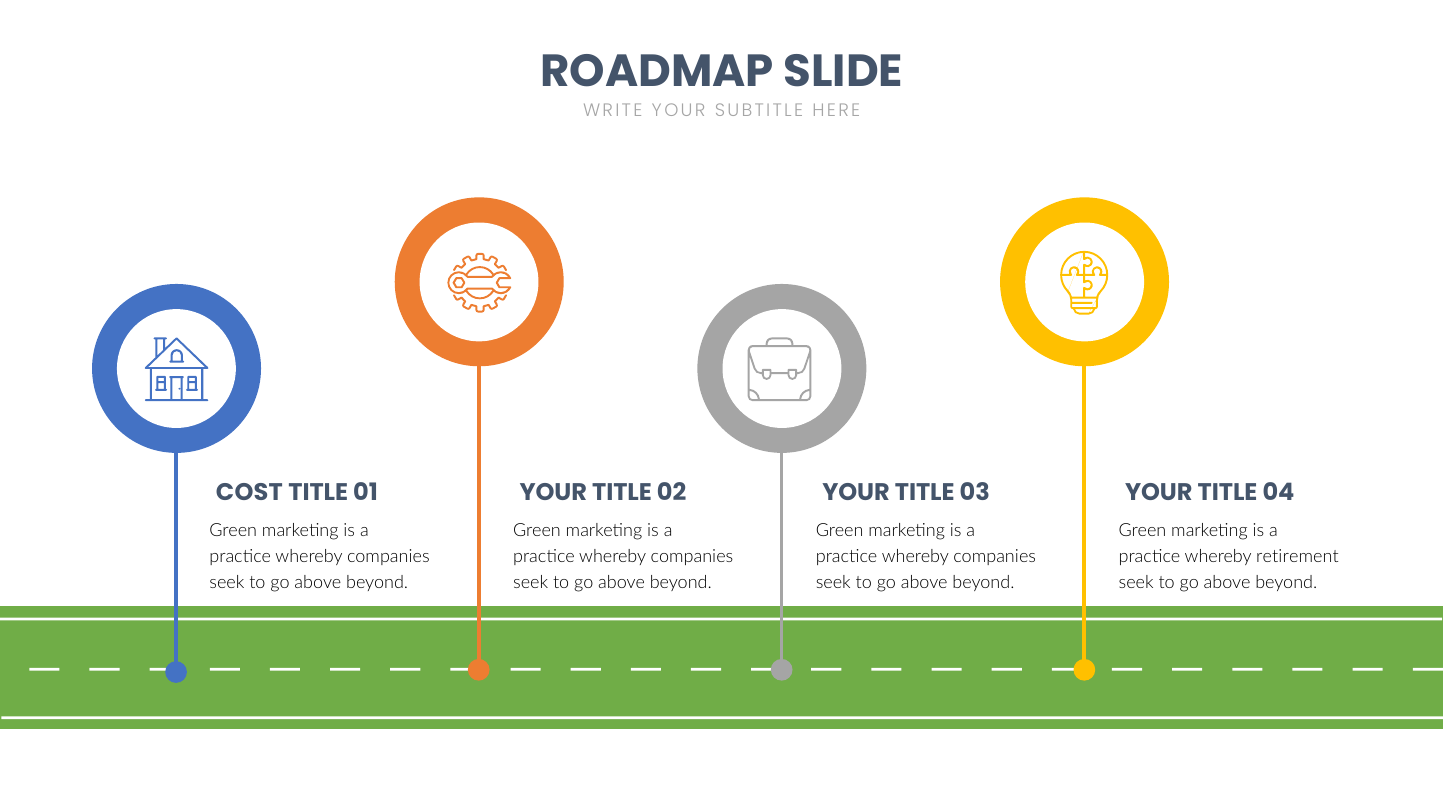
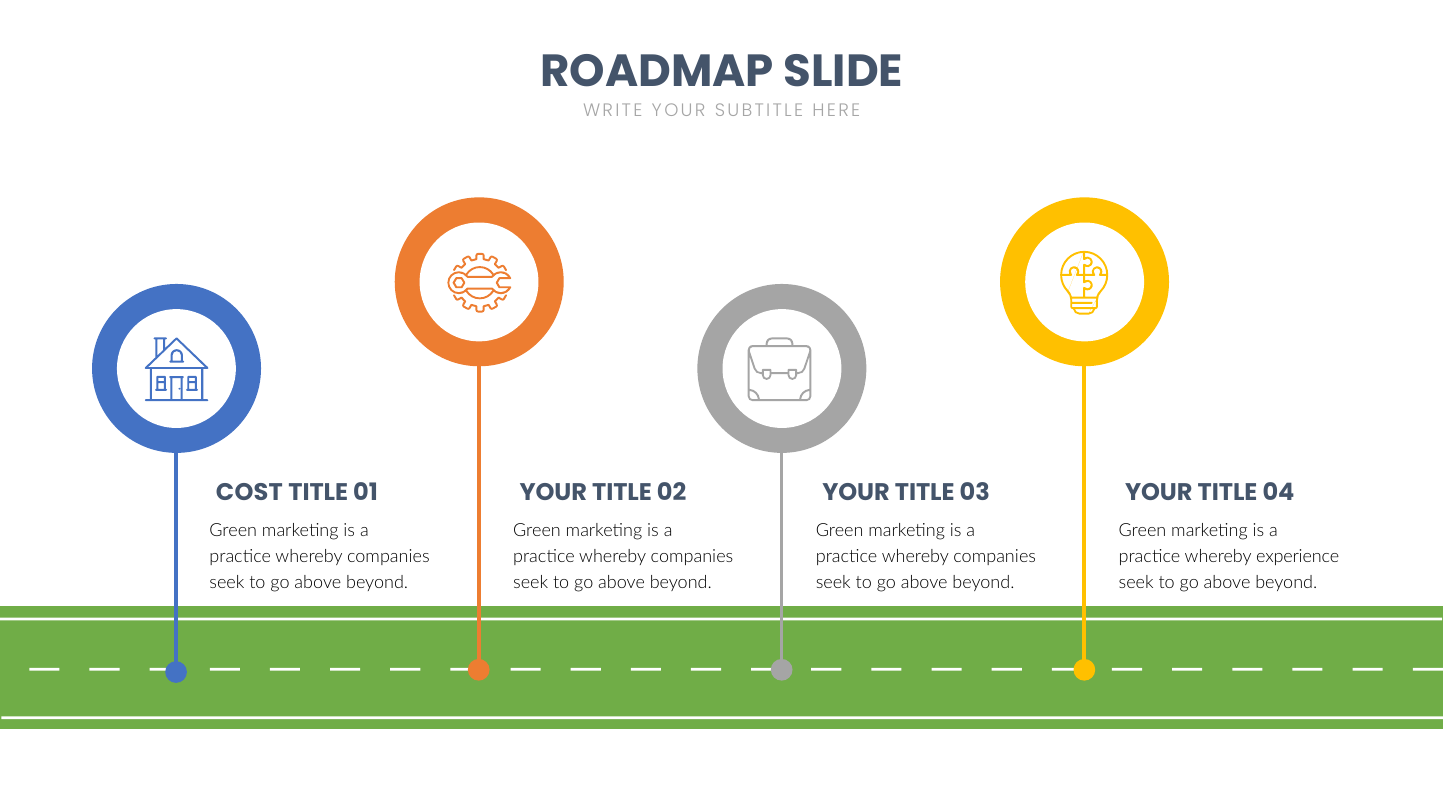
retirement: retirement -> experience
